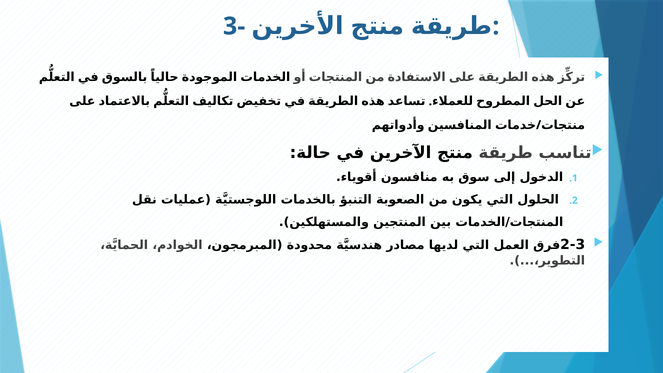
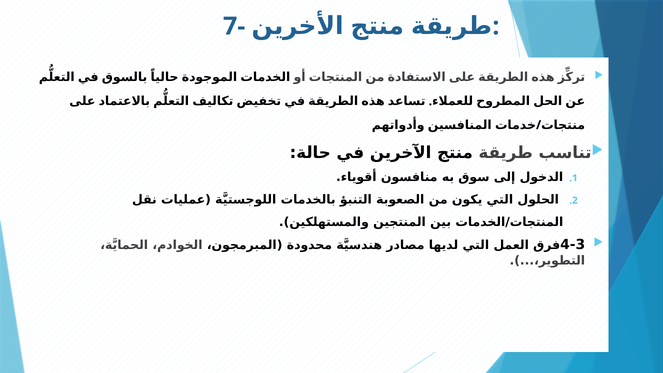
3-: 3- -> 7-
2-3: 2-3 -> 4-3
